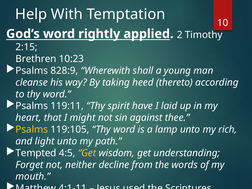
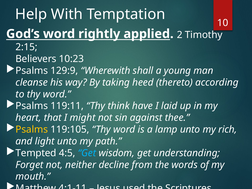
Brethren: Brethren -> Believers
828:9: 828:9 -> 129:9
spirit: spirit -> think
Get at (87, 153) colour: yellow -> light blue
